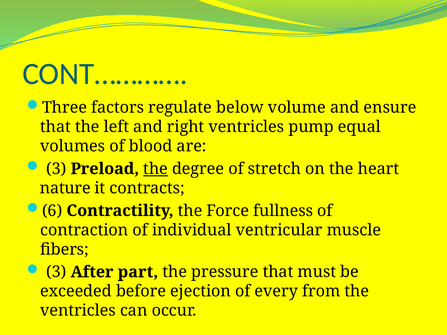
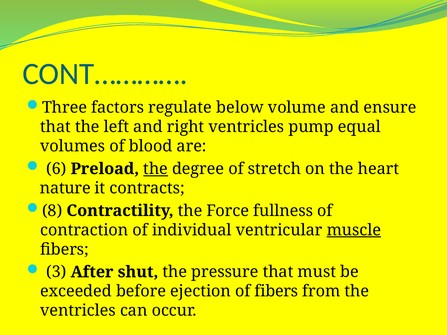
3 at (56, 169): 3 -> 6
6: 6 -> 8
muscle underline: none -> present
part: part -> shut
of every: every -> fibers
